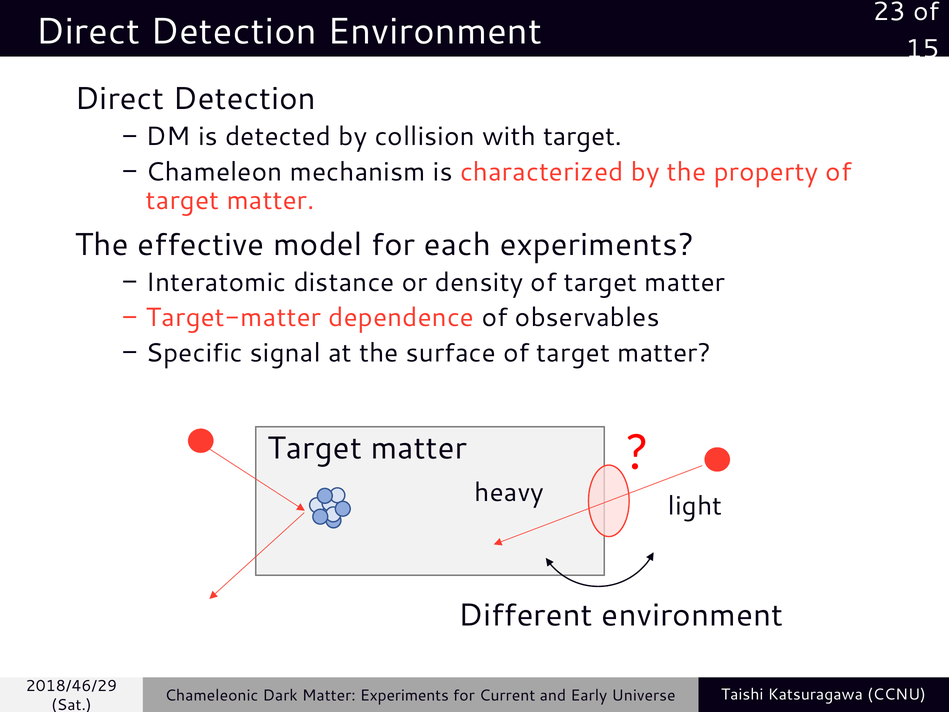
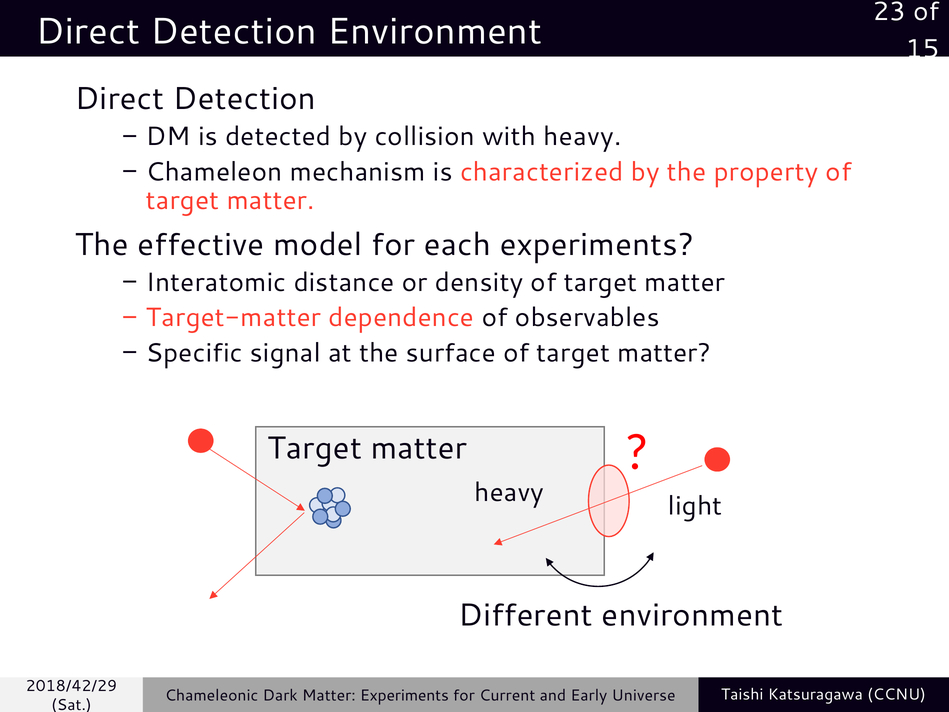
with target: target -> heavy
2018/46/29: 2018/46/29 -> 2018/42/29
